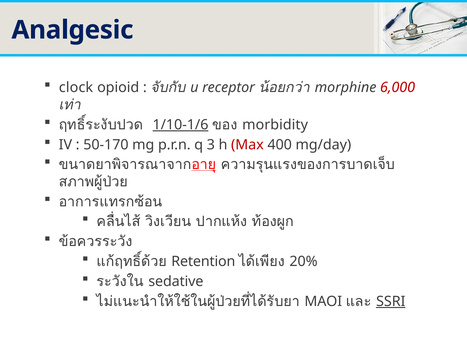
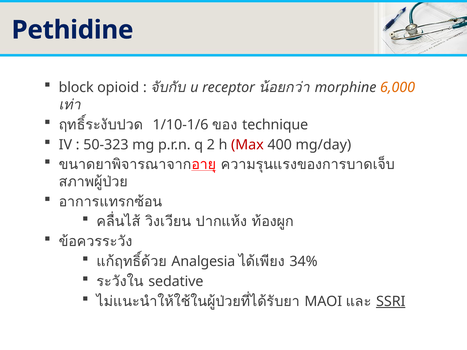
Analgesic: Analgesic -> Pethidine
clock: clock -> block
6,000 colour: red -> orange
1/10-1/6 underline: present -> none
morbidity: morbidity -> technique
50-170: 50-170 -> 50-323
3: 3 -> 2
Retention: Retention -> Analgesia
20%: 20% -> 34%
